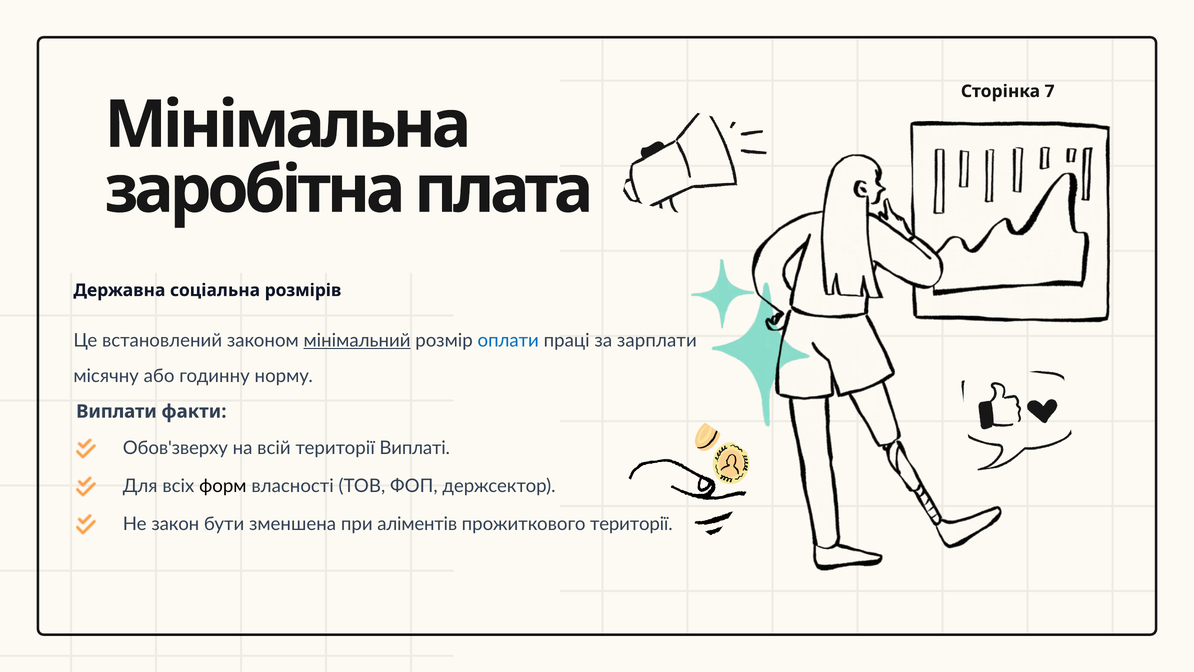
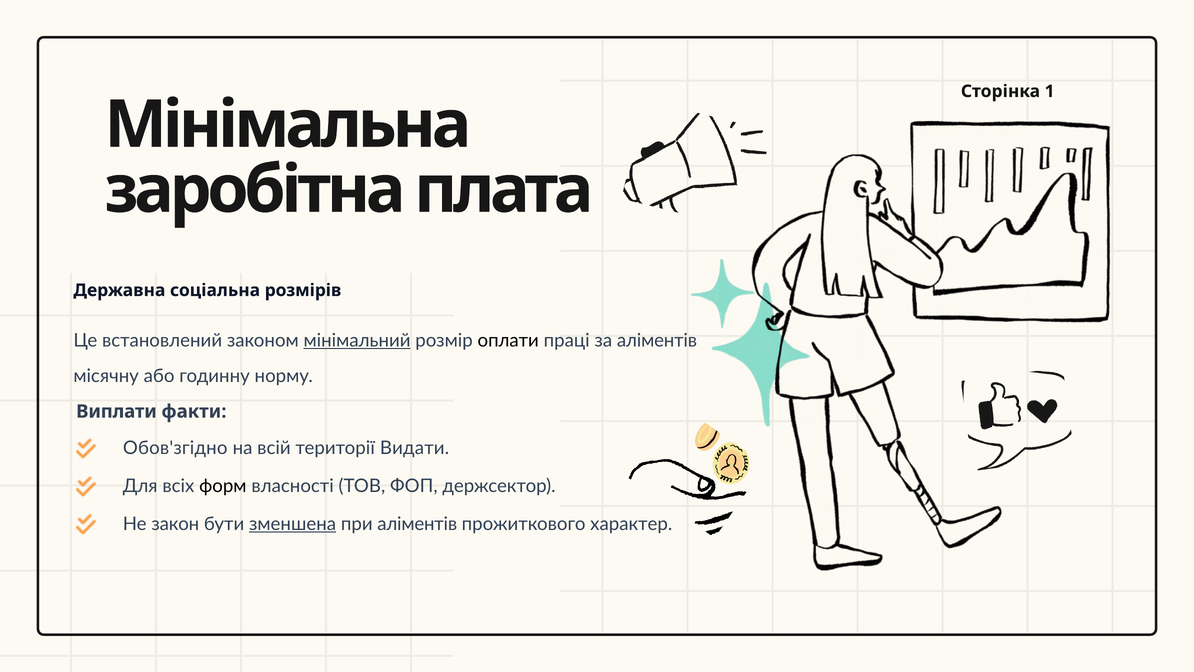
7: 7 -> 1
оплати colour: blue -> black
за зарплати: зарплати -> аліментів
Обов'зверху: Обов'зверху -> Обов'згідно
Виплаті: Виплаті -> Видати
зменшена underline: none -> present
прожиткового території: території -> характер
